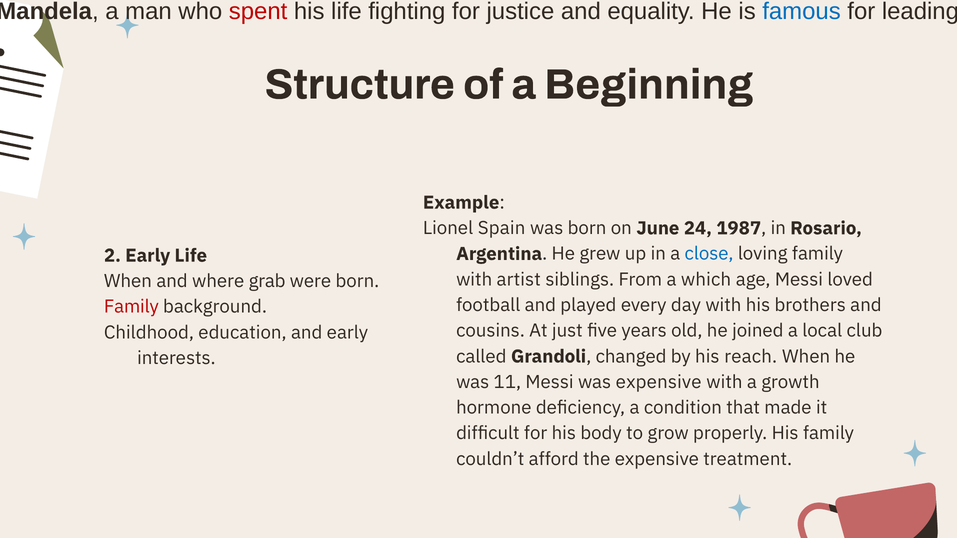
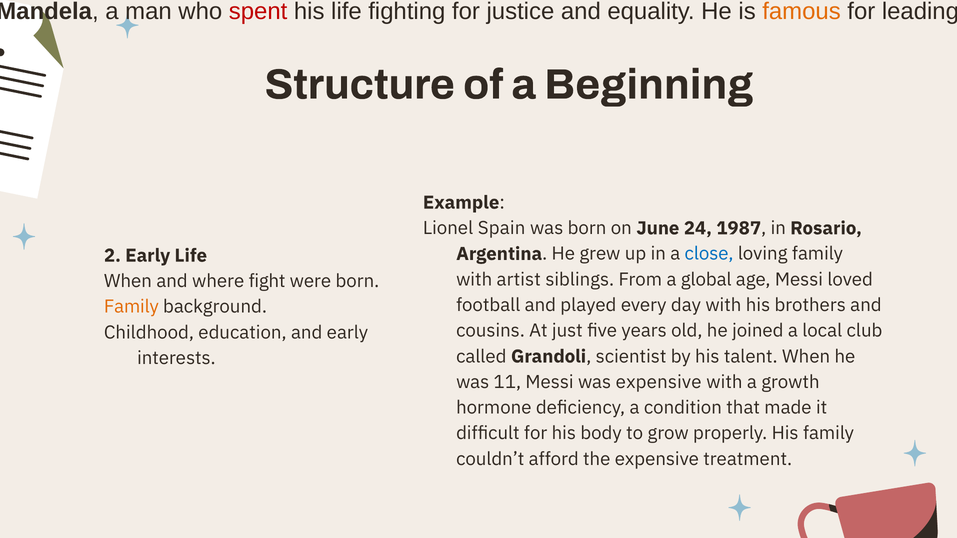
famous colour: blue -> orange
a which: which -> global
grab: grab -> fight
Family at (131, 307) colour: red -> orange
changed: changed -> scientist
reach: reach -> talent
